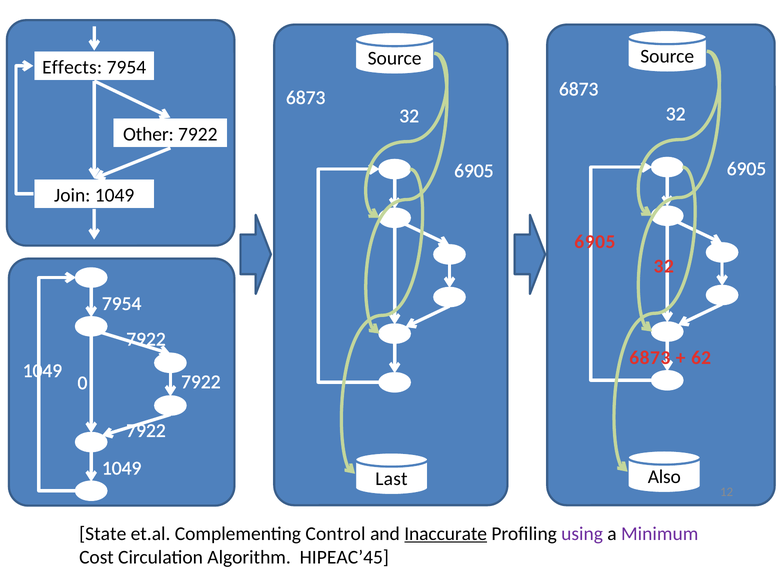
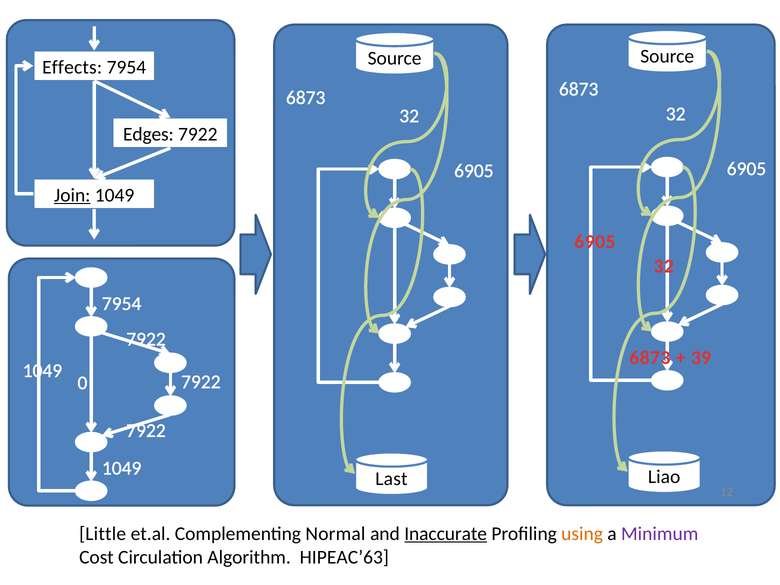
Other: Other -> Edges
Join underline: none -> present
62: 62 -> 39
Also: Also -> Liao
State: State -> Little
Control: Control -> Normal
using colour: purple -> orange
HIPEAC’45: HIPEAC’45 -> HIPEAC’63
